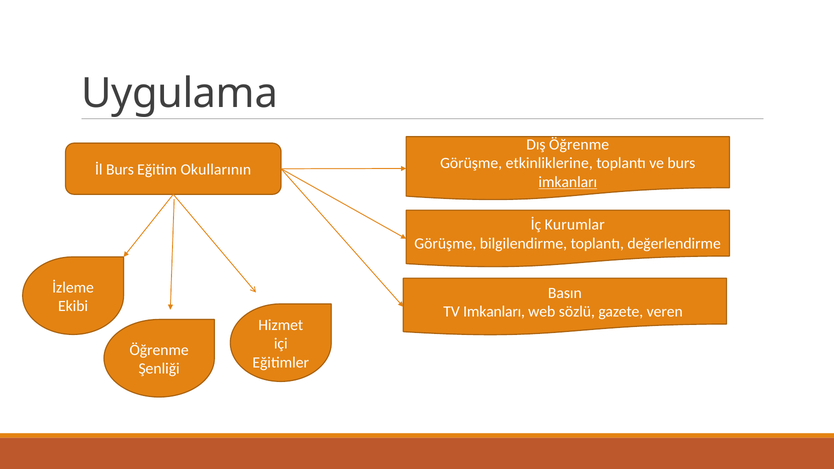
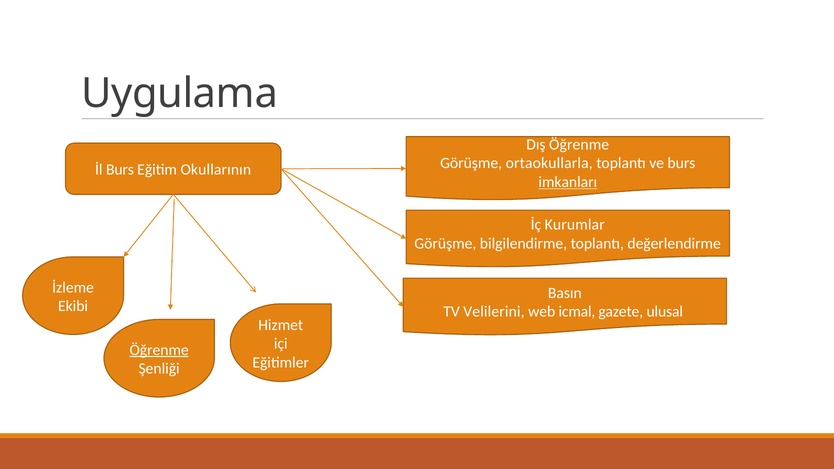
etkinliklerine: etkinliklerine -> ortaokullarla
TV Imkanları: Imkanları -> Velilerini
sözlü: sözlü -> icmal
veren: veren -> ulusal
Öğrenme at (159, 350) underline: none -> present
